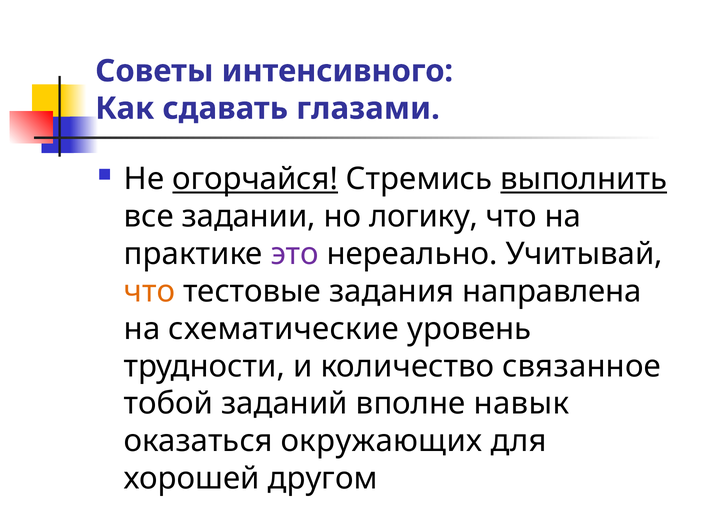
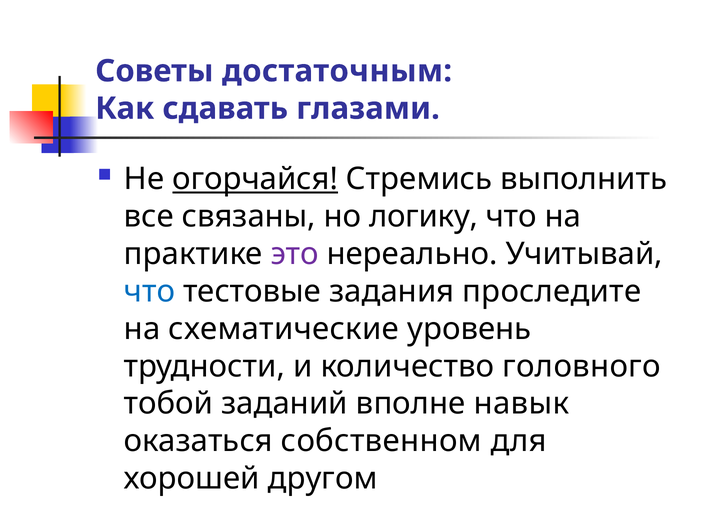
интенсивного: интенсивного -> достаточным
выполнить underline: present -> none
задании: задании -> связаны
что at (150, 291) colour: orange -> blue
направлена: направлена -> проследите
связанное: связанное -> головного
окружающих: окружающих -> собственном
